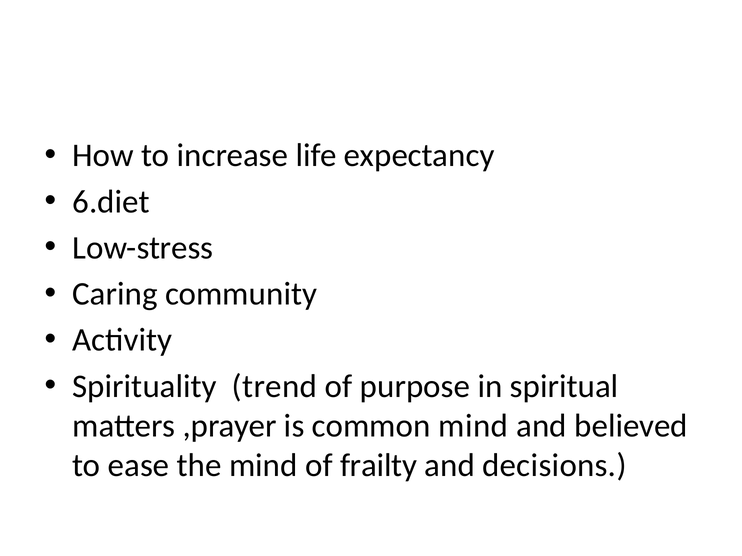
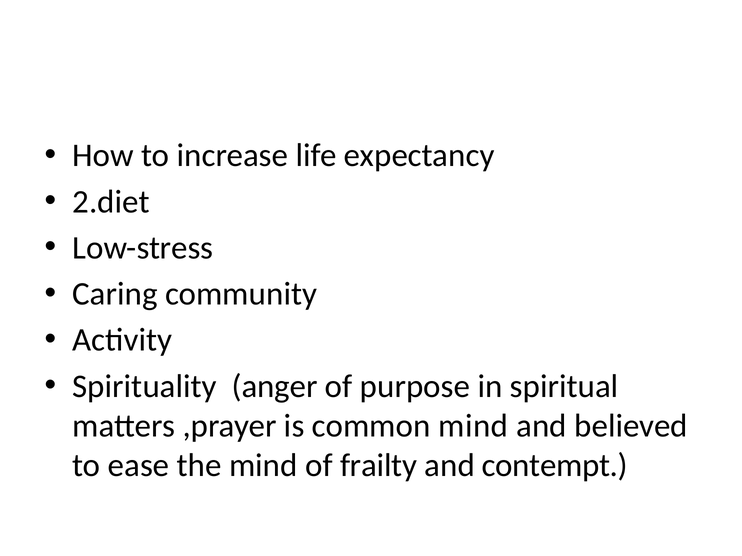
6.diet: 6.diet -> 2.diet
trend: trend -> anger
decisions: decisions -> contempt
